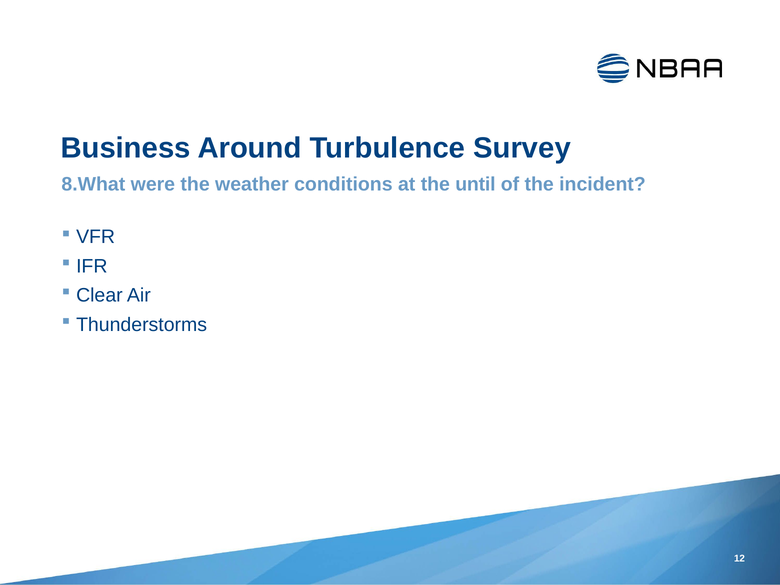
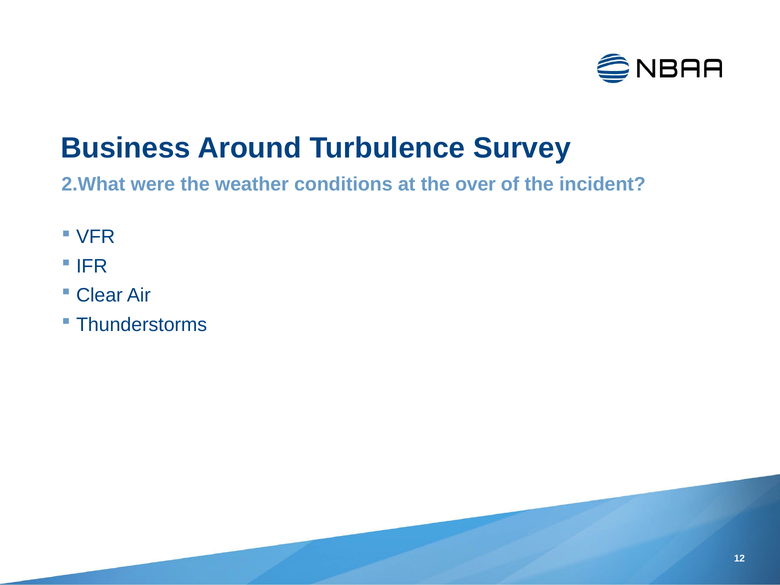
8.What: 8.What -> 2.What
until: until -> over
